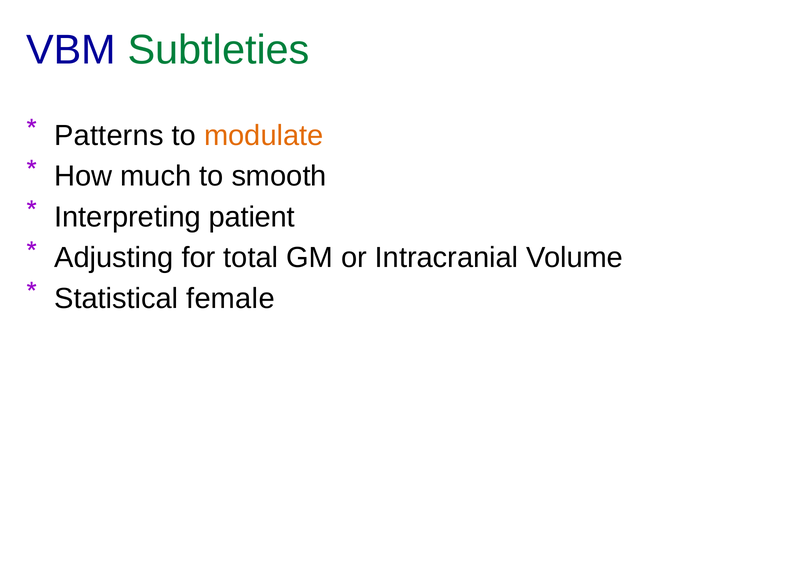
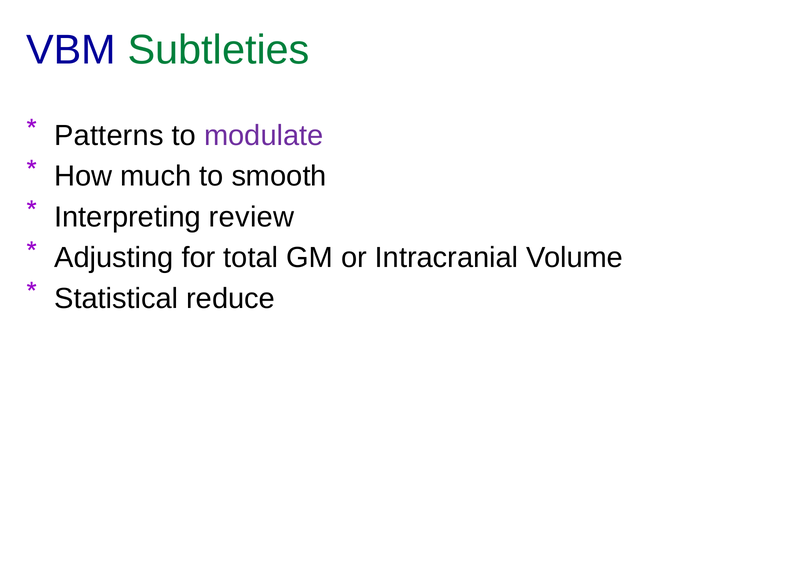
modulate colour: orange -> purple
patient: patient -> review
female: female -> reduce
